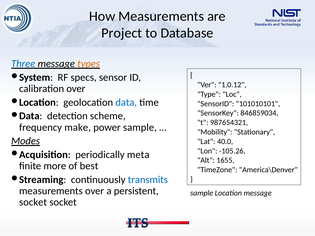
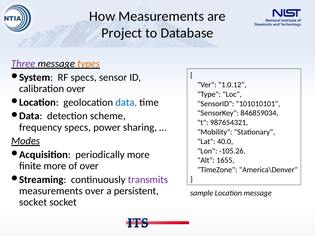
Three colour: blue -> purple
frequency make: make -> specs
power sample: sample -> sharing
periodically meta: meta -> more
of best: best -> over
transmits colour: blue -> purple
